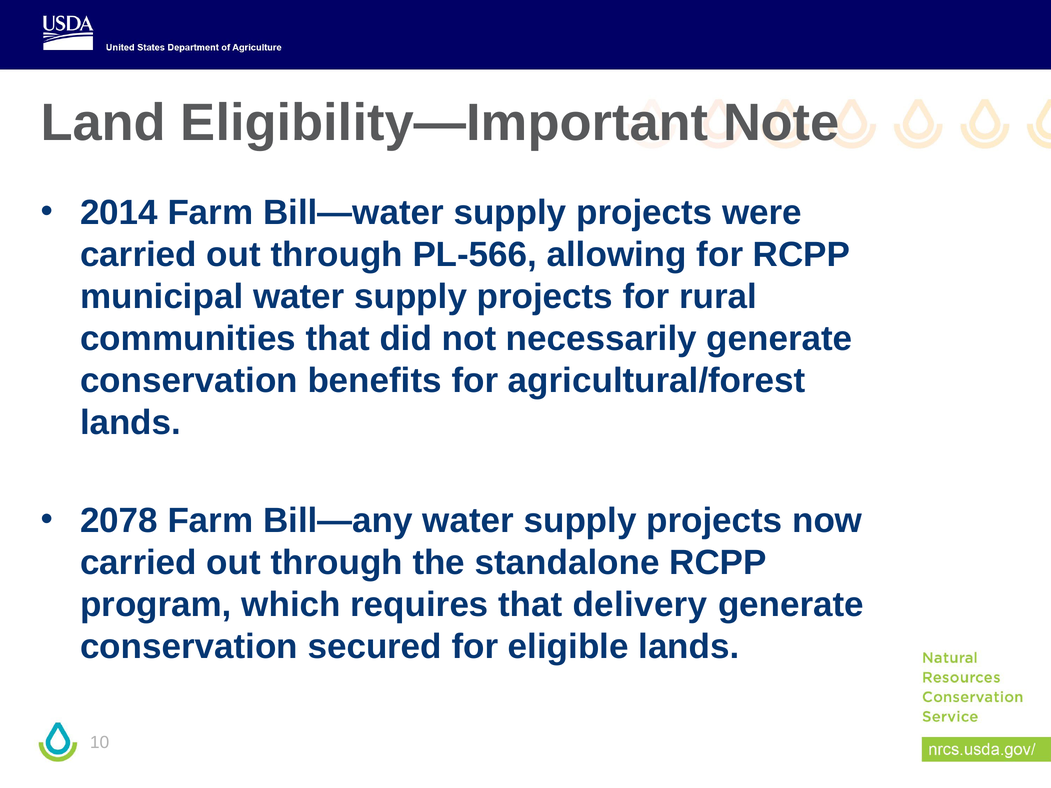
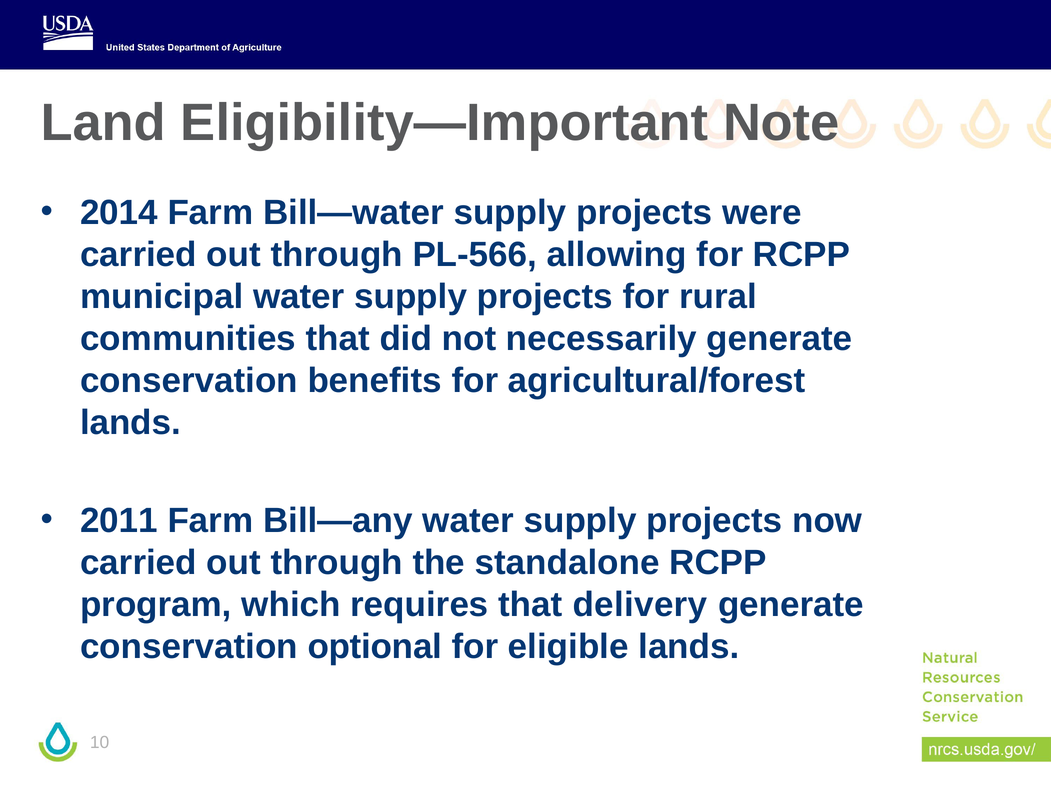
2078: 2078 -> 2011
secured: secured -> optional
